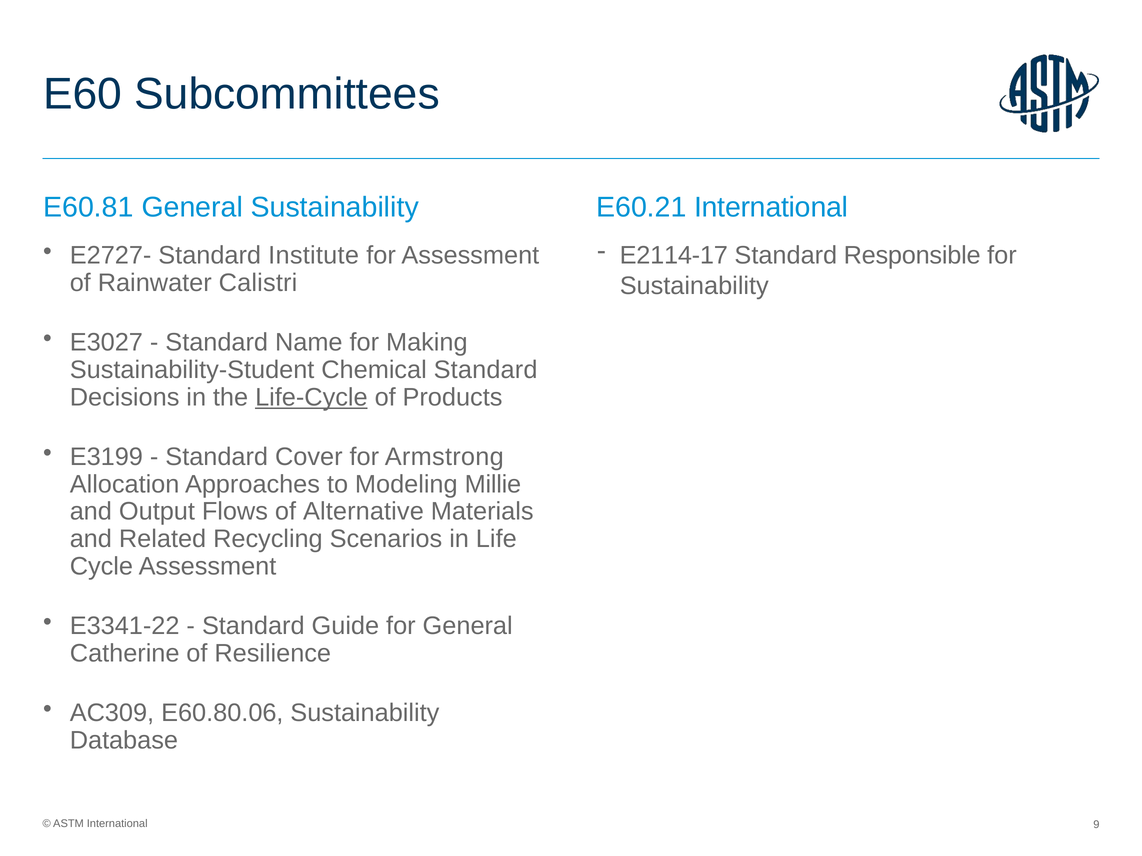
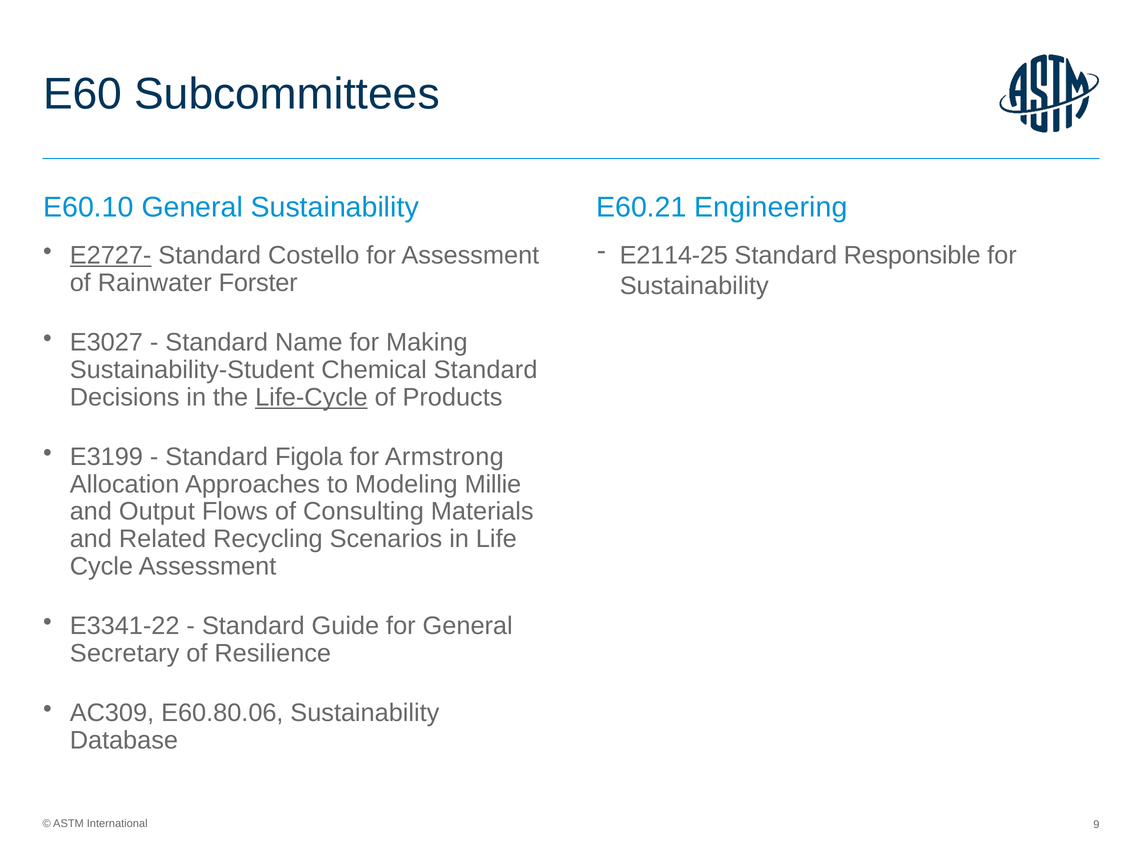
E60.81: E60.81 -> E60.10
E60.21 International: International -> Engineering
E2727- underline: none -> present
Institute: Institute -> Costello
E2114-17: E2114-17 -> E2114-25
Calistri: Calistri -> Forster
Cover: Cover -> Figola
Alternative: Alternative -> Consulting
Catherine: Catherine -> Secretary
